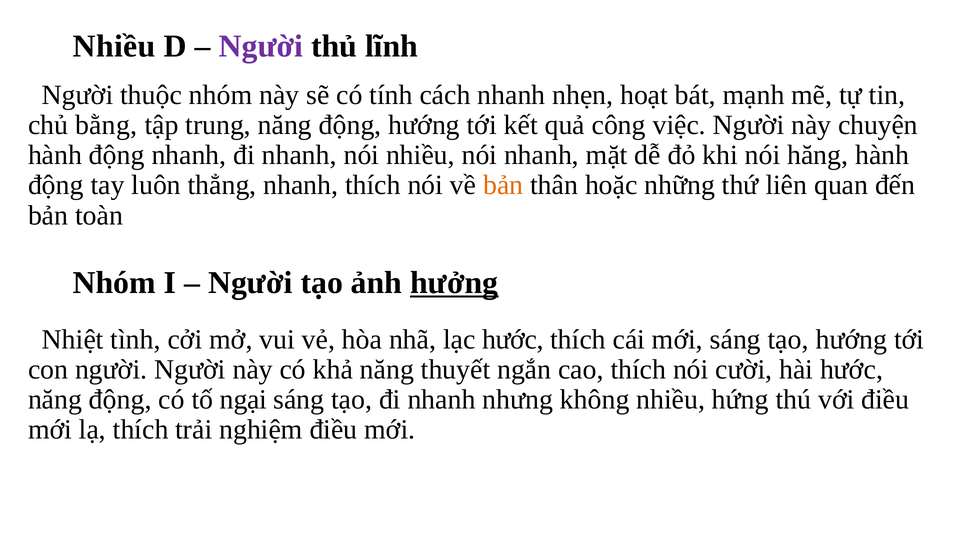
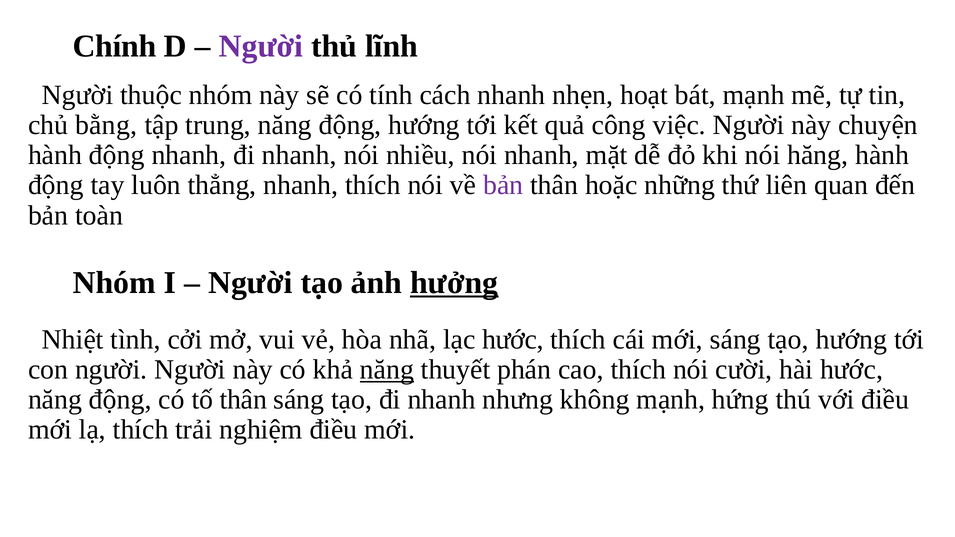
Nhiều at (114, 46): Nhiều -> Chính
bản at (503, 185) colour: orange -> purple
năng at (387, 370) underline: none -> present
ngắn: ngắn -> phán
tố ngại: ngại -> thân
không nhiều: nhiều -> mạnh
